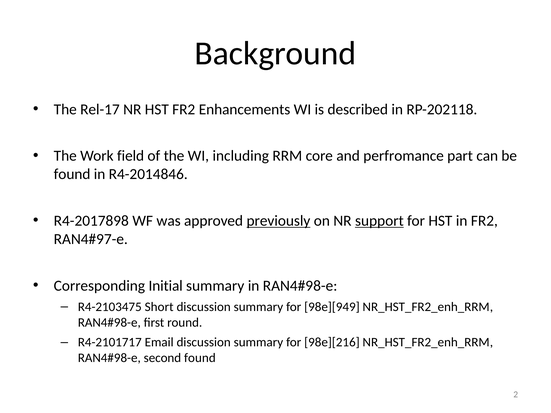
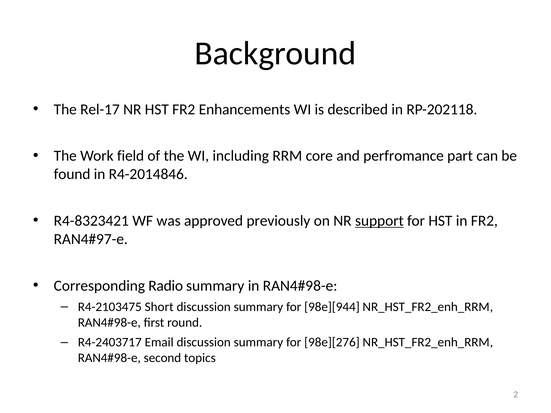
R4-2017898: R4-2017898 -> R4-8323421
previously underline: present -> none
Initial: Initial -> Radio
98e][949: 98e][949 -> 98e][944
R4-2101717: R4-2101717 -> R4-2403717
98e][216: 98e][216 -> 98e][276
second found: found -> topics
